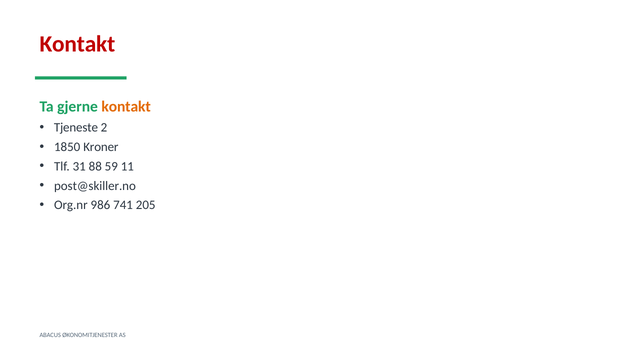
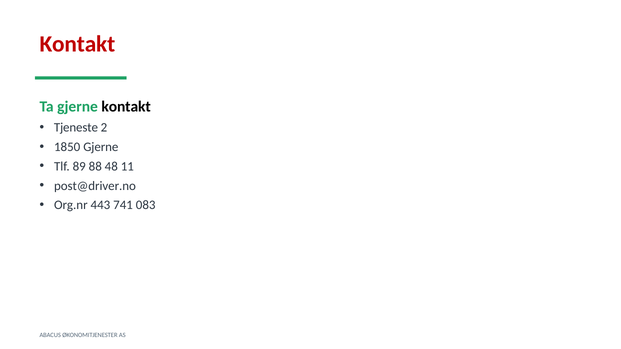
kontakt at (126, 107) colour: orange -> black
1850 Kroner: Kroner -> Gjerne
31: 31 -> 89
59: 59 -> 48
post@skiller.no: post@skiller.no -> post@driver.no
986: 986 -> 443
205: 205 -> 083
